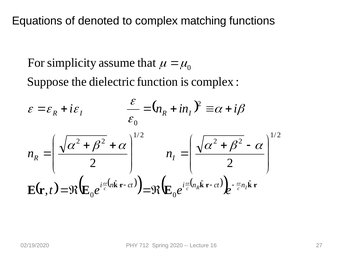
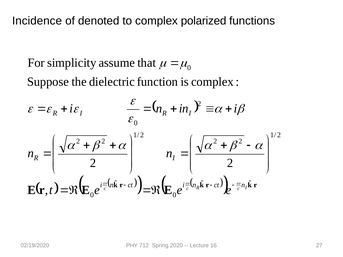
Equations: Equations -> Incidence
matching: matching -> polarized
